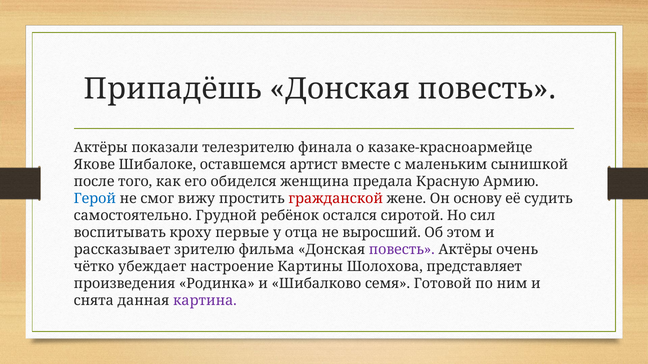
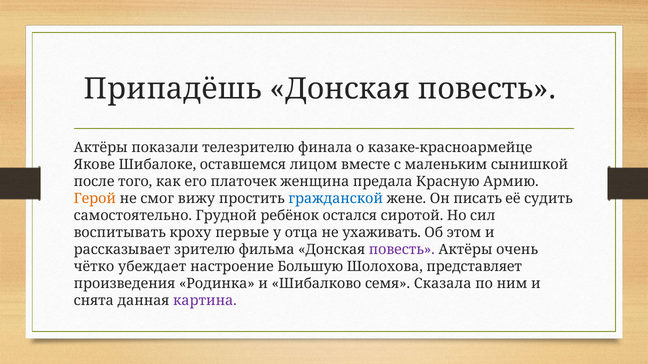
артист: артист -> лицом
обиделся: обиделся -> платочек
Герой colour: blue -> orange
гражданской colour: red -> blue
основу: основу -> писать
выросший: выросший -> ухаживать
Картины: Картины -> Большую
Готовой: Готовой -> Сказала
